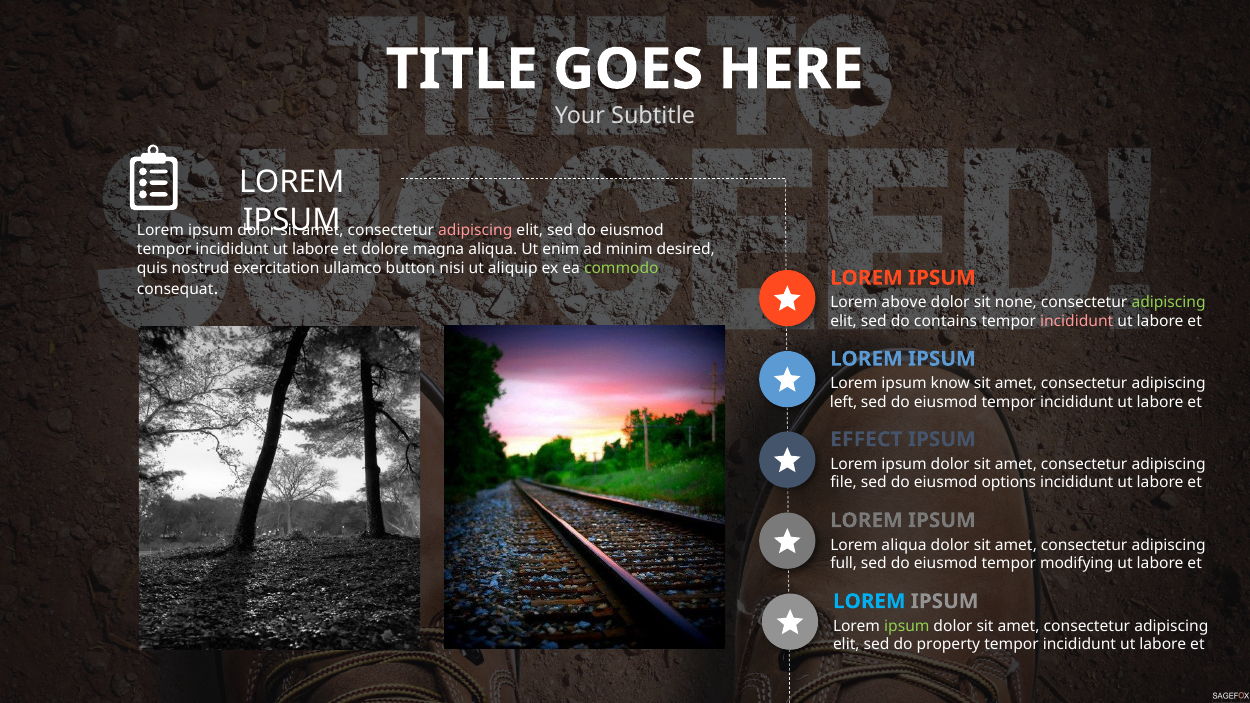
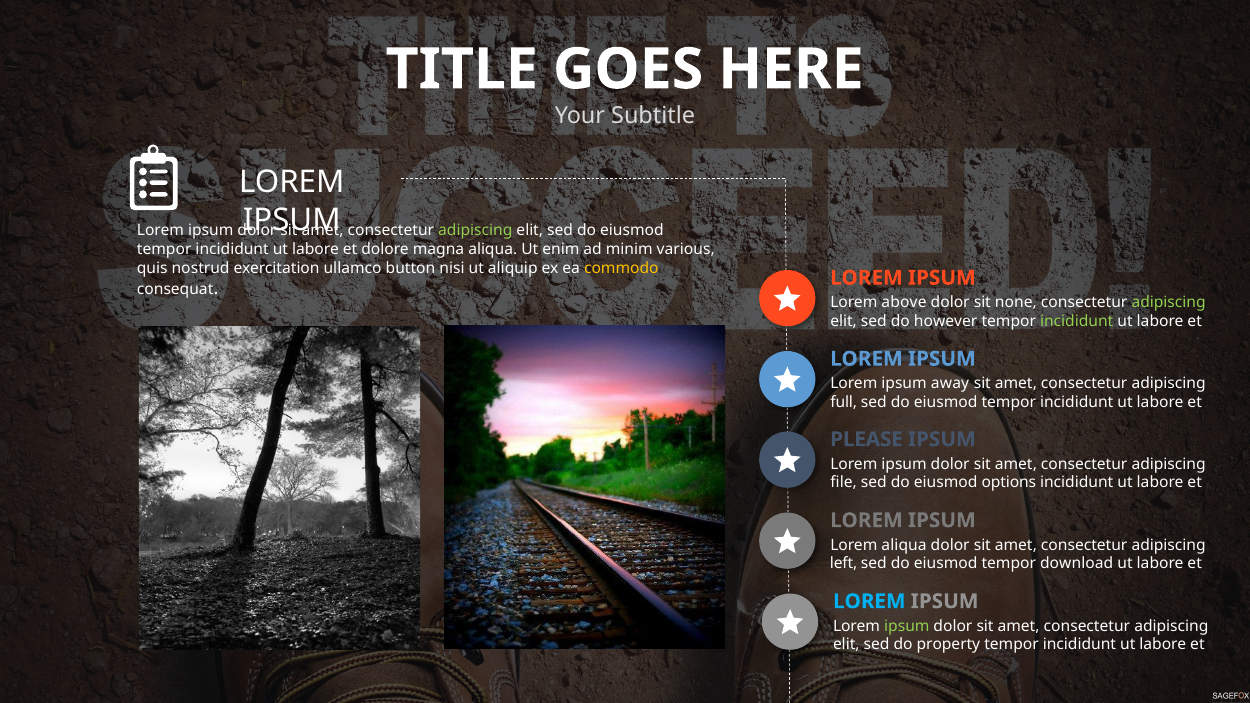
adipiscing at (475, 231) colour: pink -> light green
desired: desired -> various
commodo colour: light green -> yellow
contains: contains -> however
incididunt at (1077, 321) colour: pink -> light green
know: know -> away
left: left -> full
EFFECT: EFFECT -> PLEASE
full: full -> left
modifying: modifying -> download
